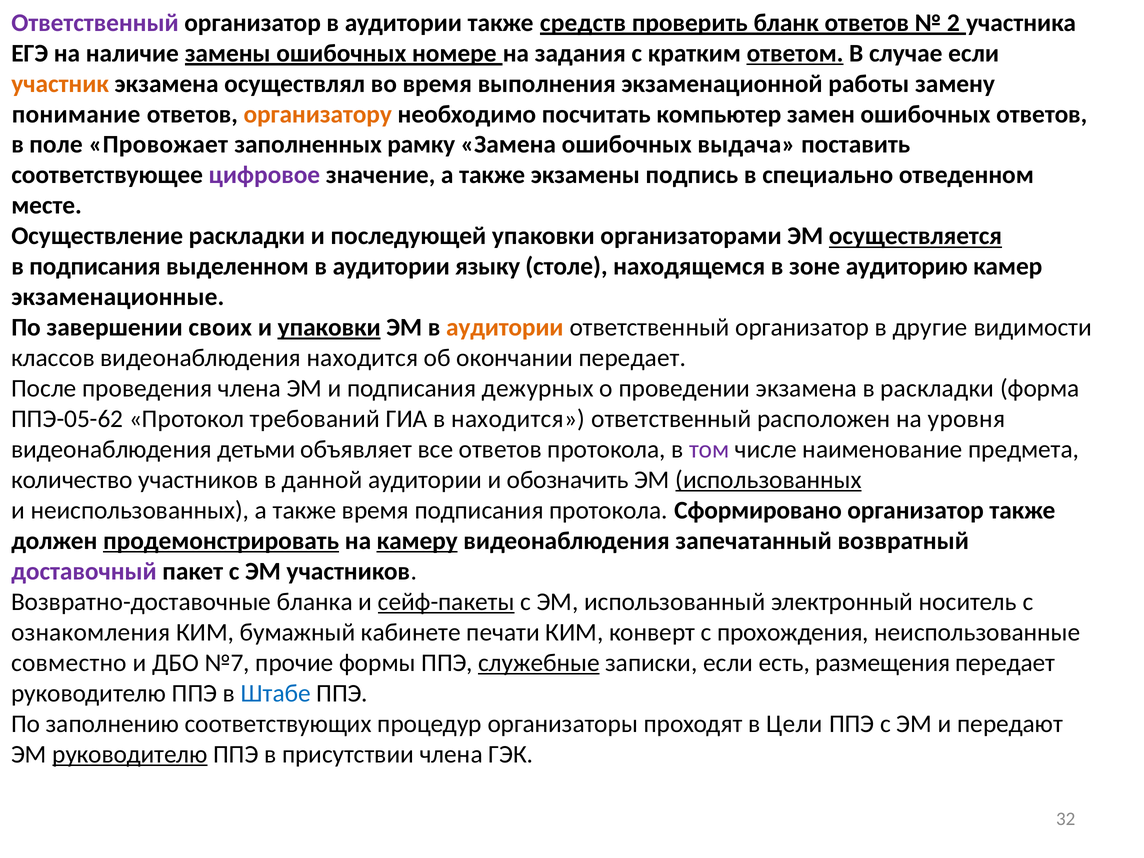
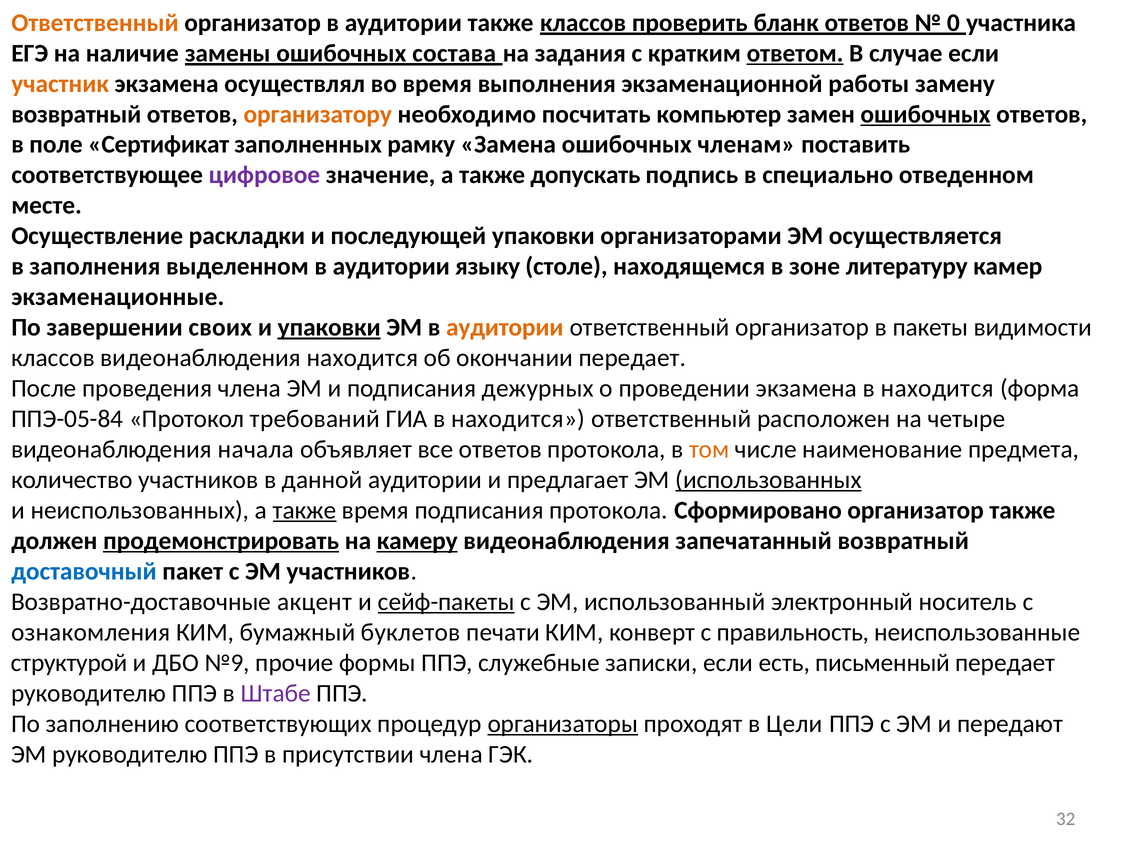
Ответственный at (95, 23) colour: purple -> orange
также средств: средств -> классов
2: 2 -> 0
номере: номере -> состава
понимание at (76, 114): понимание -> возвратный
ошибочных at (926, 114) underline: none -> present
Провожает: Провожает -> Сертификат
выдача: выдача -> членам
экзамены: экзамены -> допускать
осуществляется underline: present -> none
в подписания: подписания -> заполнения
аудиторию: аудиторию -> литературу
другие: другие -> пакеты
экзамена в раскладки: раскладки -> находится
ППЭ-05-62: ППЭ-05-62 -> ППЭ-05-84
уровня: уровня -> четыре
детьми: детьми -> начала
том colour: purple -> orange
обозначить: обозначить -> предлагает
также at (305, 511) underline: none -> present
доставочный colour: purple -> blue
бланка: бланка -> акцент
кабинете: кабинете -> буклетов
прохождения: прохождения -> правильность
совместно: совместно -> структурой
№7: №7 -> №9
служебные underline: present -> none
размещения: размещения -> письменный
Штабе colour: blue -> purple
организаторы underline: none -> present
руководителю at (130, 754) underline: present -> none
